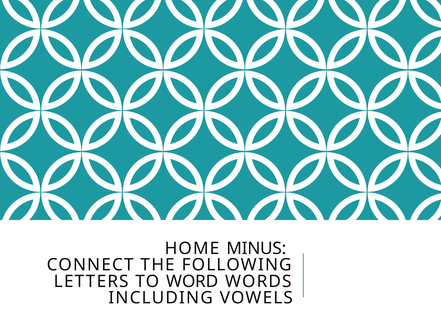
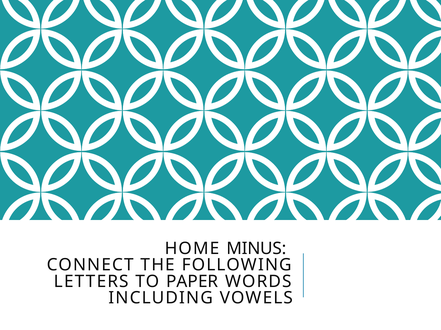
WORD: WORD -> PAPER
